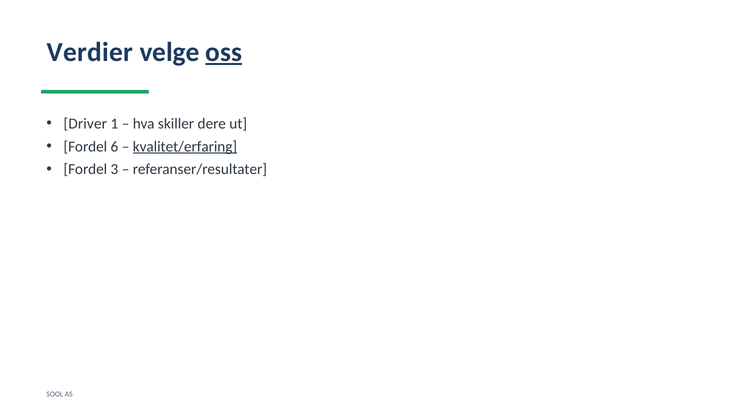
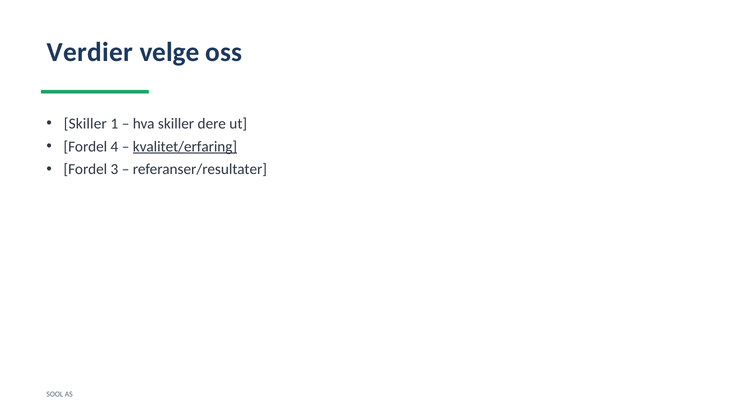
oss underline: present -> none
Driver at (85, 124): Driver -> Skiller
6: 6 -> 4
